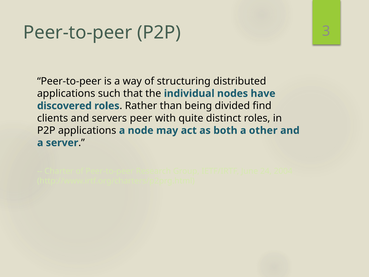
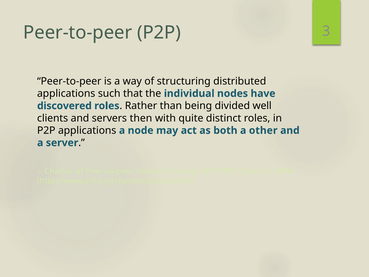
find: find -> well
peer: peer -> then
